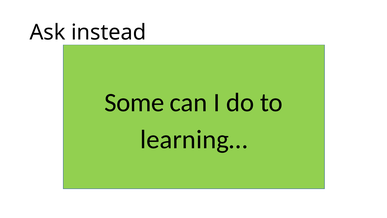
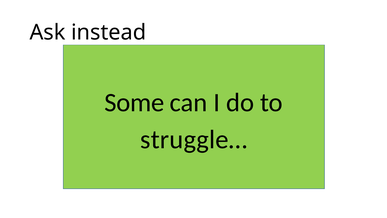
learning…: learning… -> struggle…
